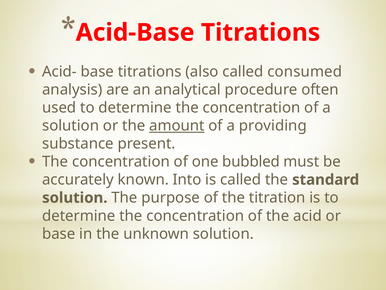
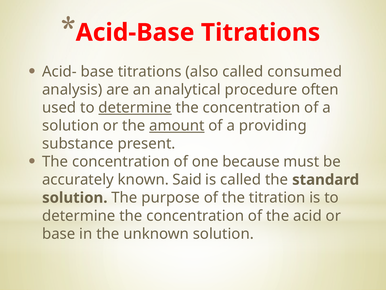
determine at (135, 108) underline: none -> present
bubbled: bubbled -> because
Into: Into -> Said
